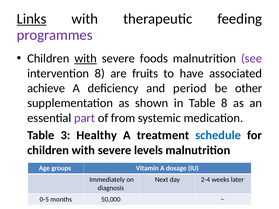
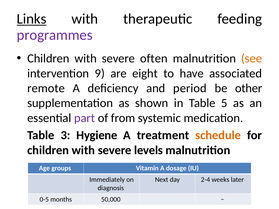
with at (86, 59) underline: present -> none
foods: foods -> often
see colour: purple -> orange
intervention 8: 8 -> 9
fruits: fruits -> eight
achieve: achieve -> remote
Table 8: 8 -> 5
Healthy: Healthy -> Hygiene
schedule colour: blue -> orange
